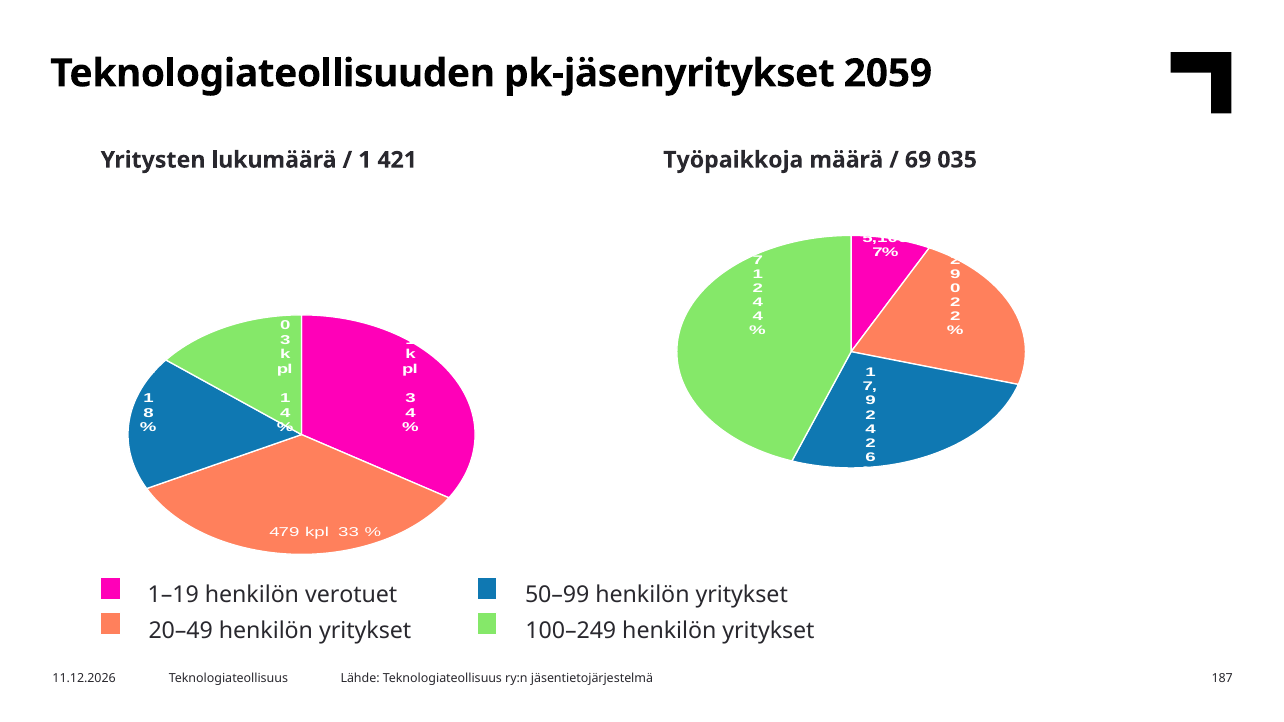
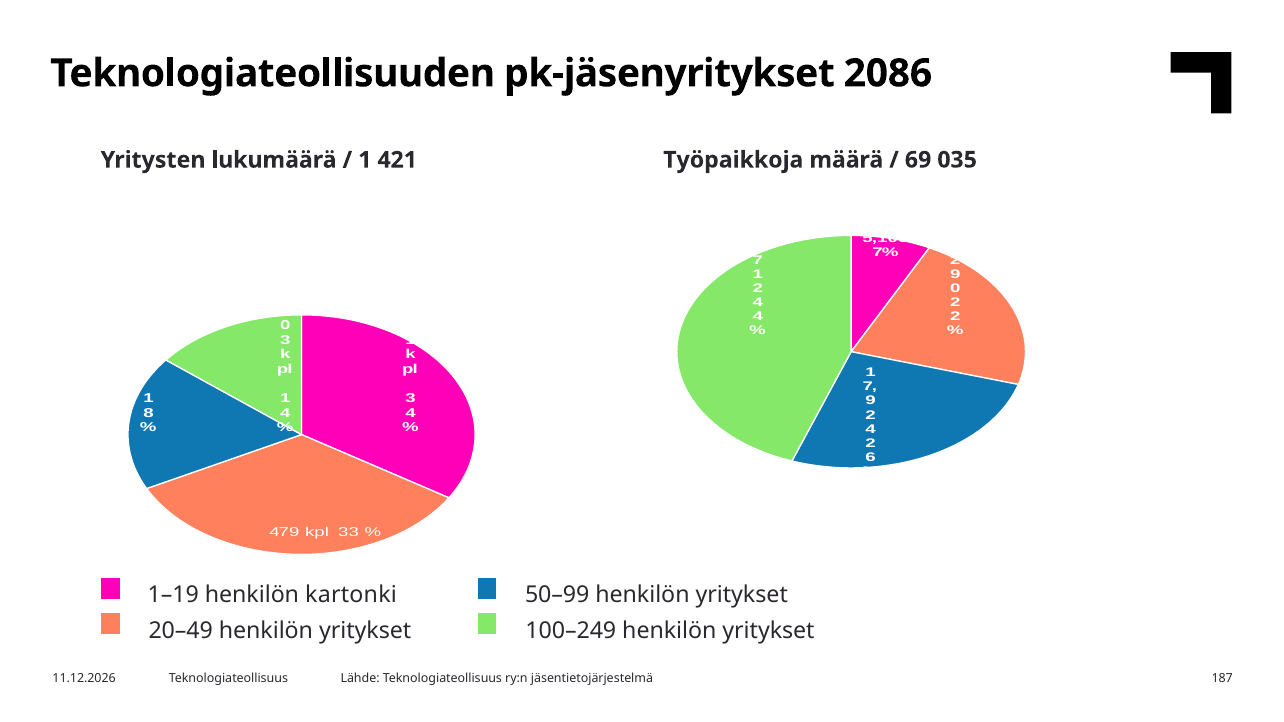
2059: 2059 -> 2086
verotuet: verotuet -> kartonki
